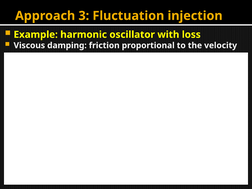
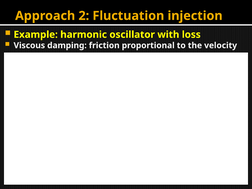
3: 3 -> 2
